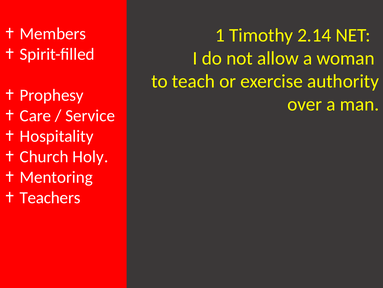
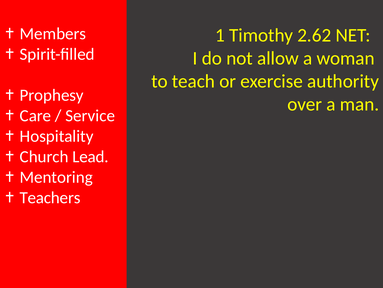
2.14: 2.14 -> 2.62
Holy: Holy -> Lead
